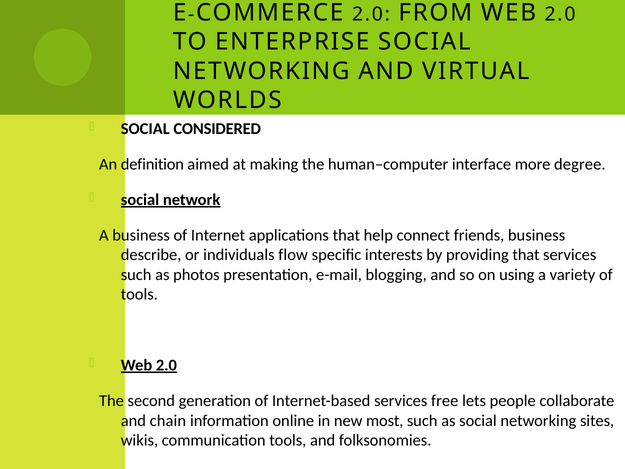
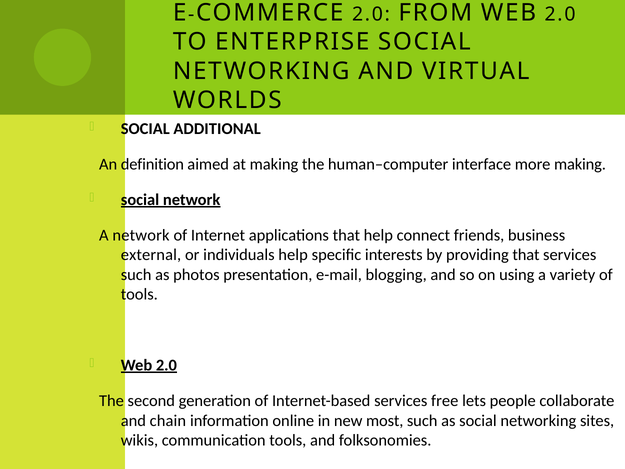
CONSIDERED: CONSIDERED -> ADDITIONAL
more degree: degree -> making
A business: business -> network
describe: describe -> external
individuals flow: flow -> help
